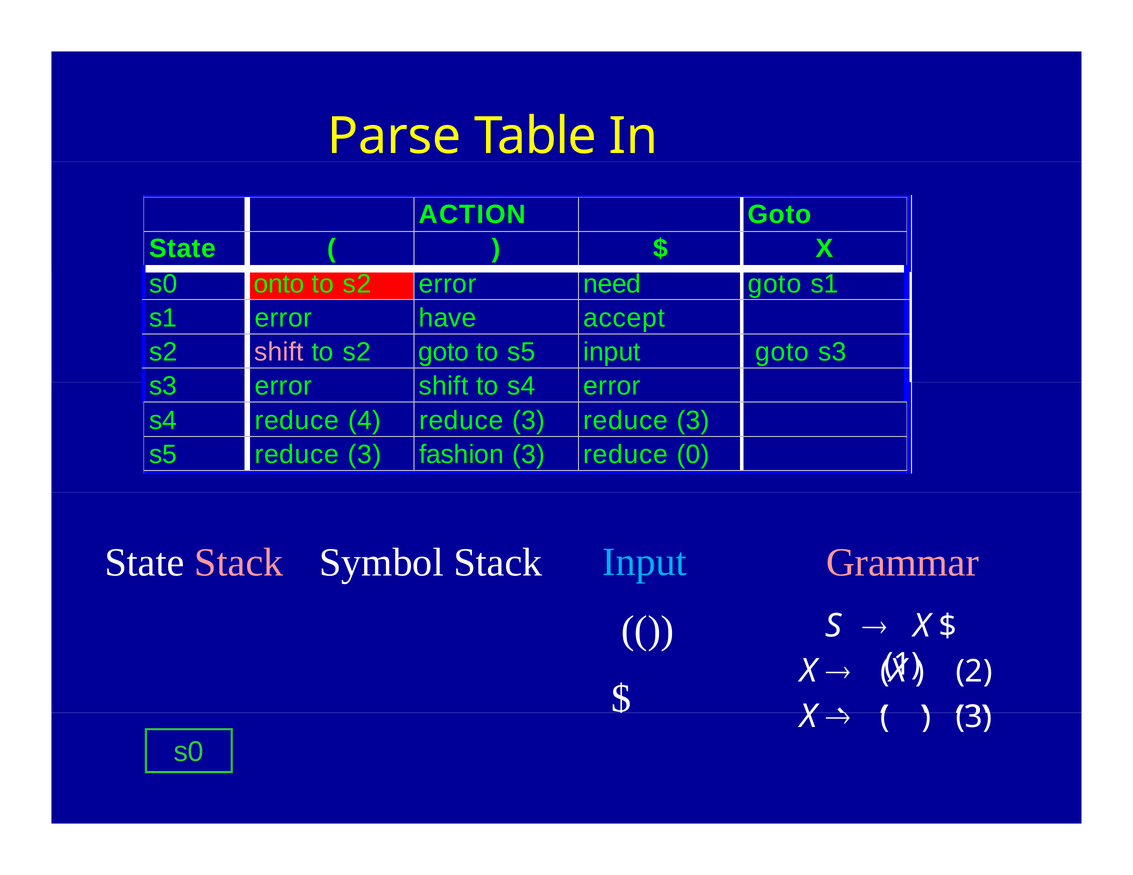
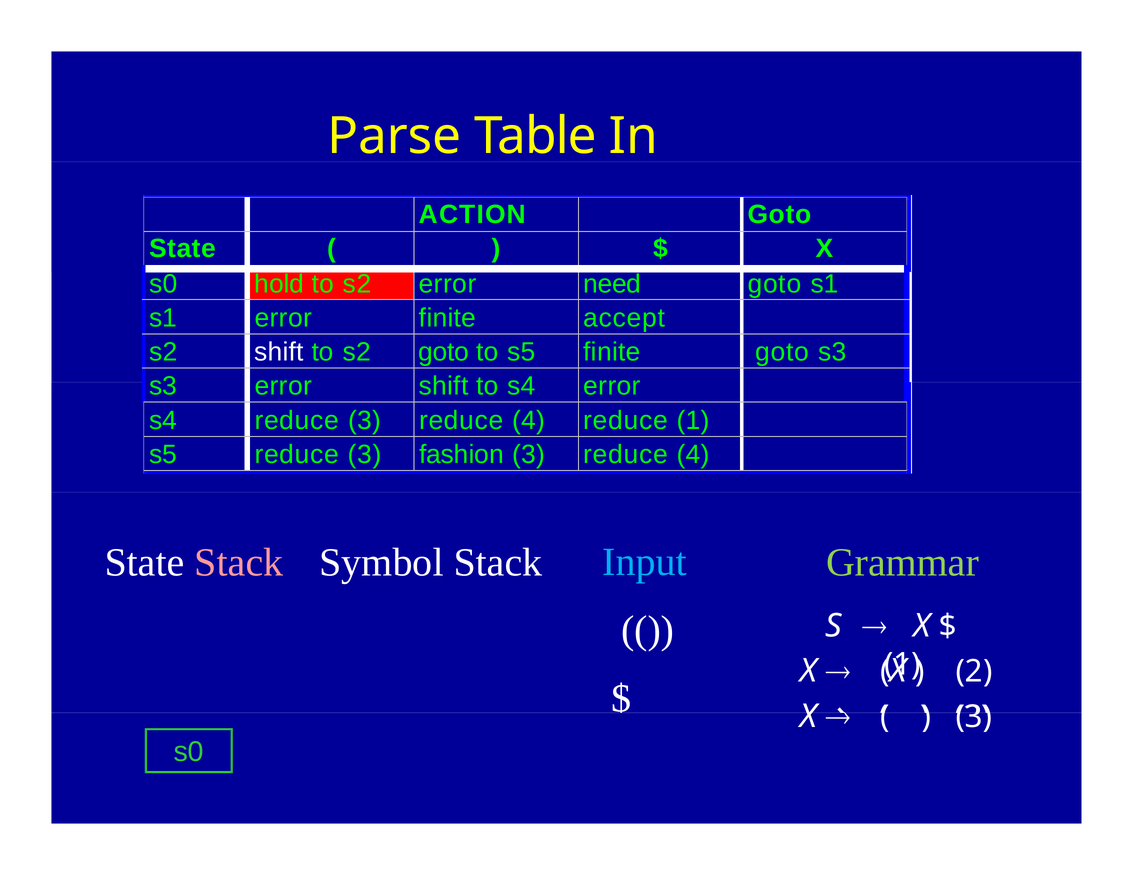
onto: onto -> hold
error have: have -> finite
shift at (279, 352) colour: pink -> white
s5 input: input -> finite
s4 reduce 4: 4 -> 3
3 at (529, 421): 3 -> 4
3 at (693, 421): 3 -> 1
0 at (693, 455): 0 -> 4
Grammar colour: pink -> light green
